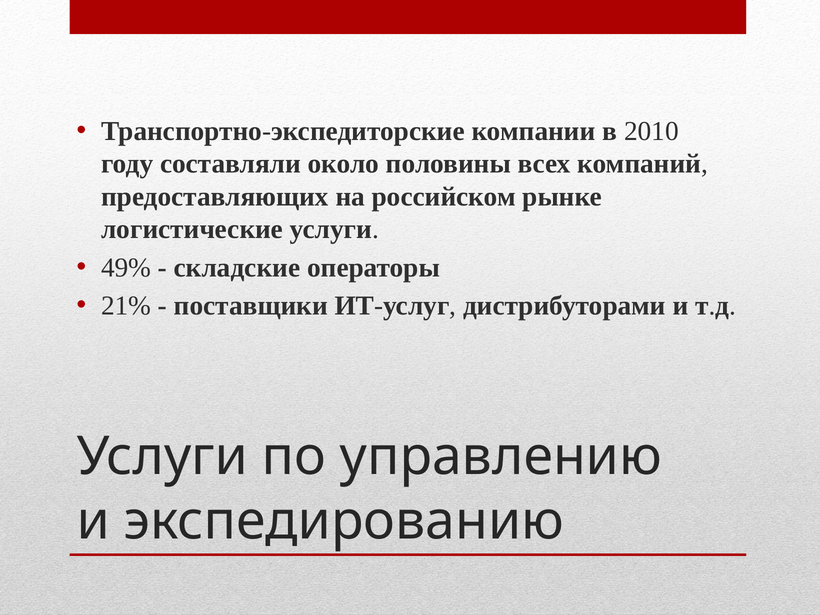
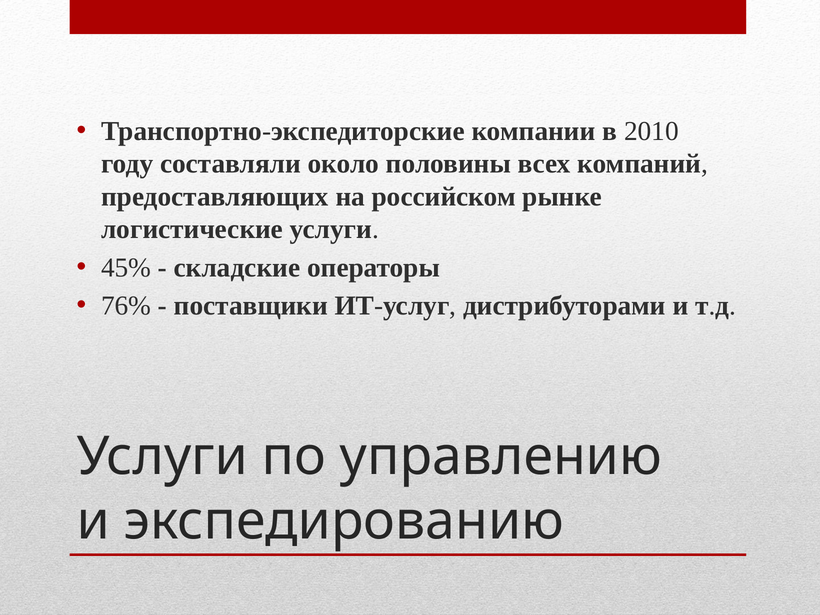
49%: 49% -> 45%
21%: 21% -> 76%
